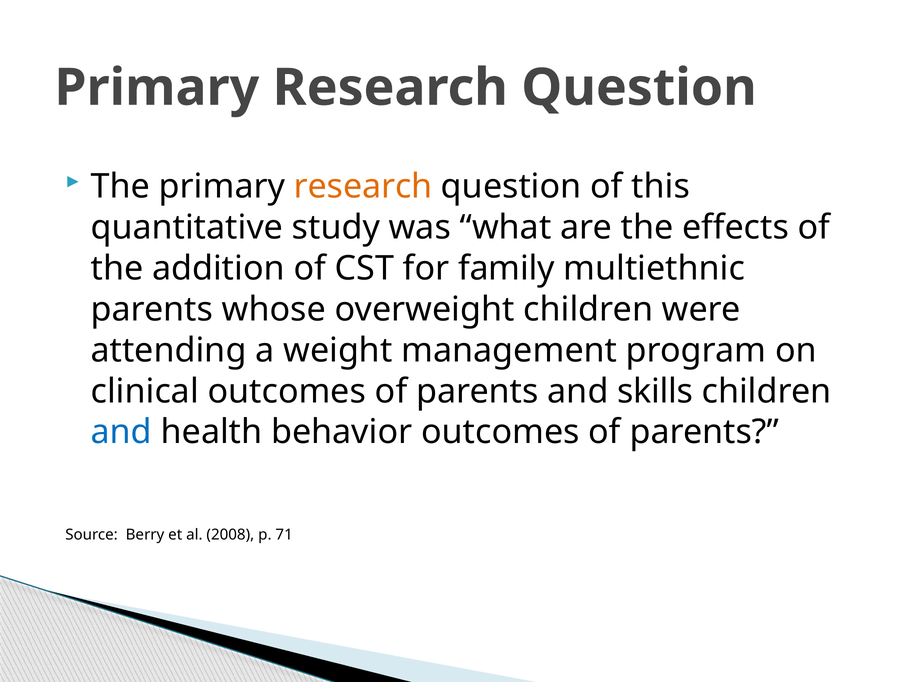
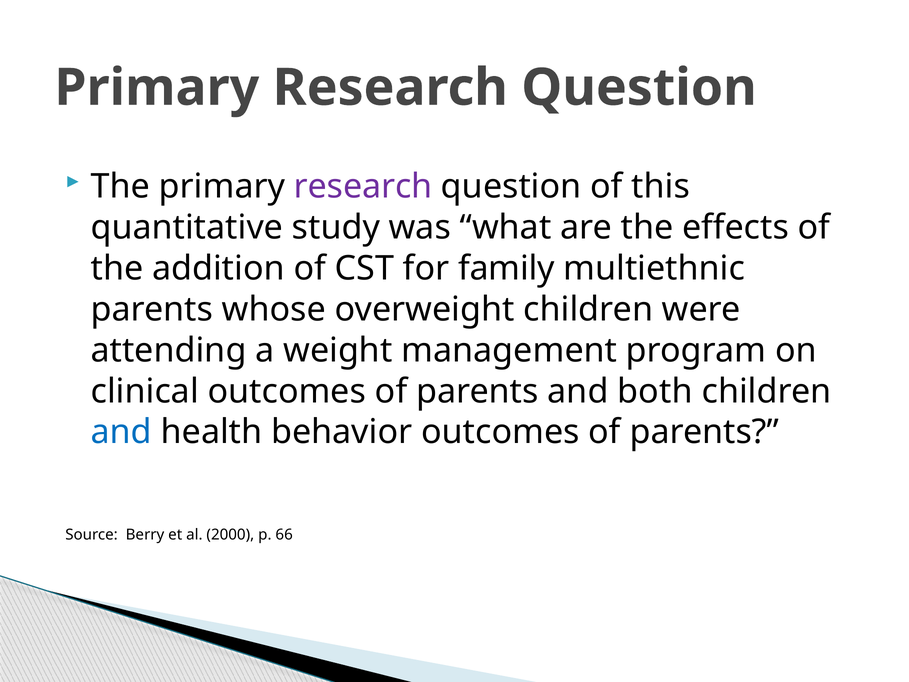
research at (363, 186) colour: orange -> purple
skills: skills -> both
2008: 2008 -> 2000
71: 71 -> 66
